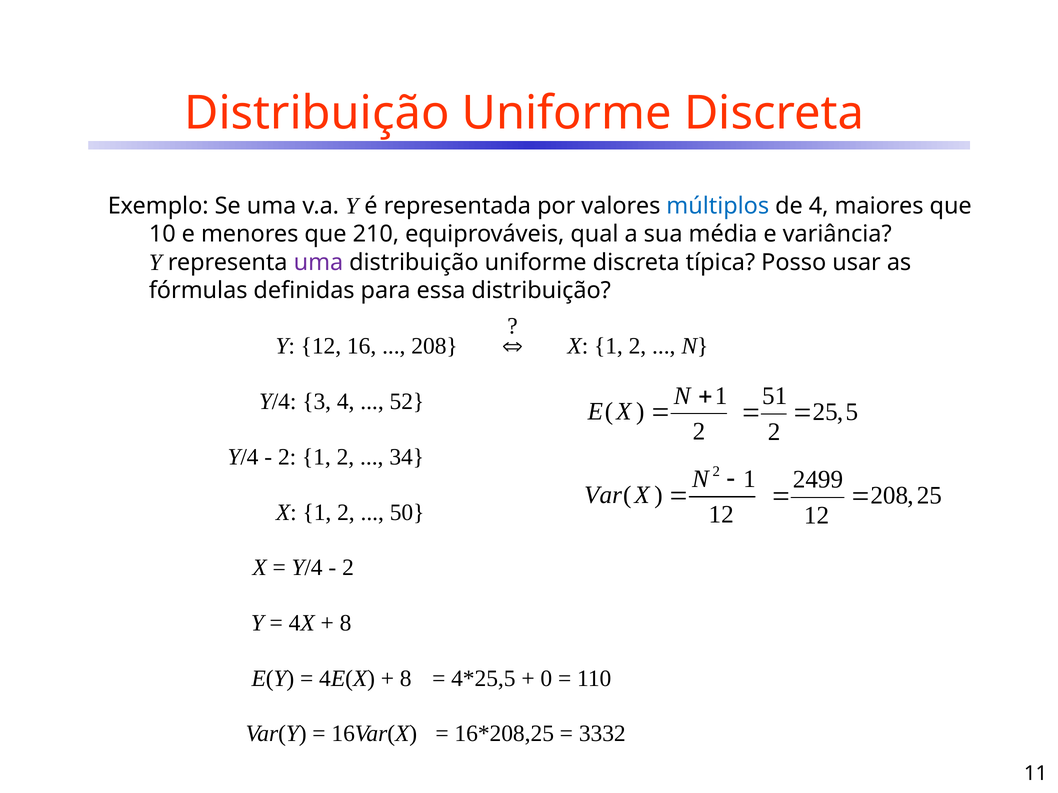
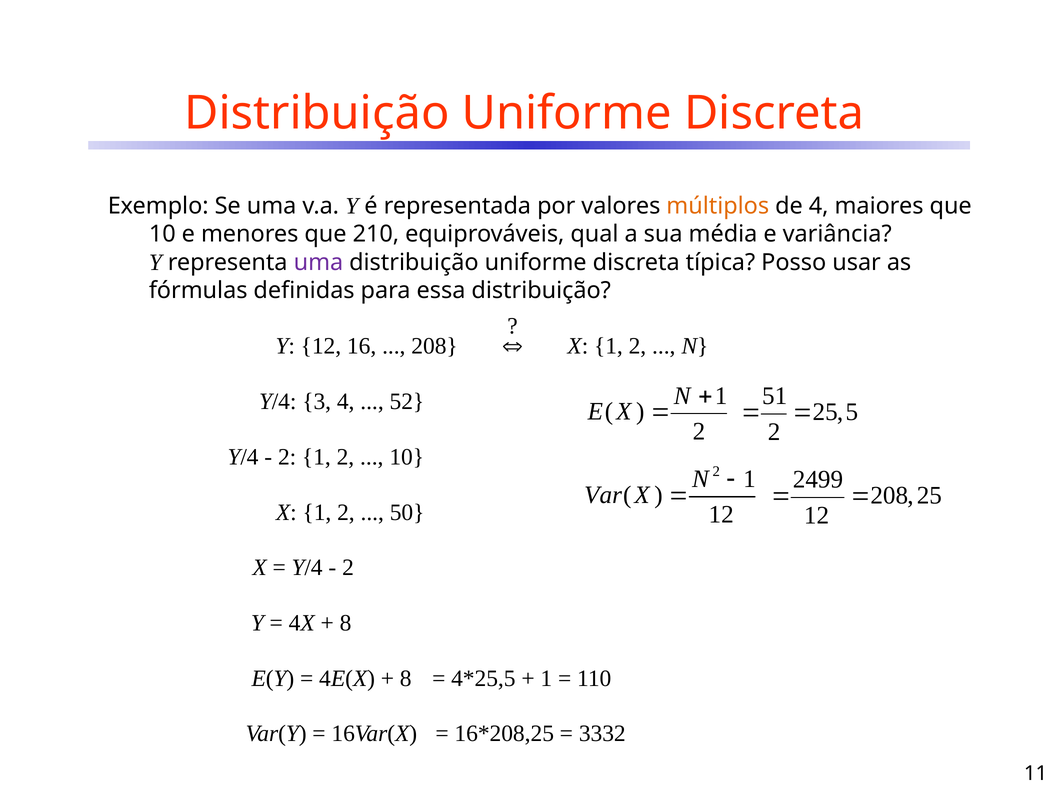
múltiplos colour: blue -> orange
34 at (407, 457): 34 -> 10
0 at (546, 679): 0 -> 1
